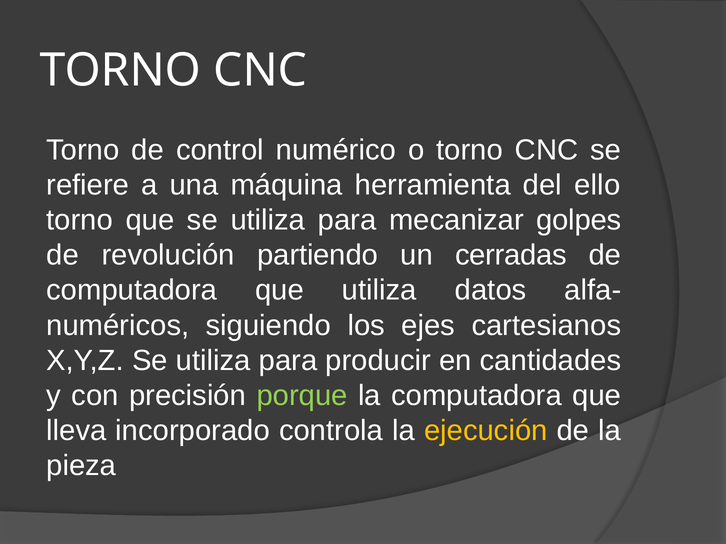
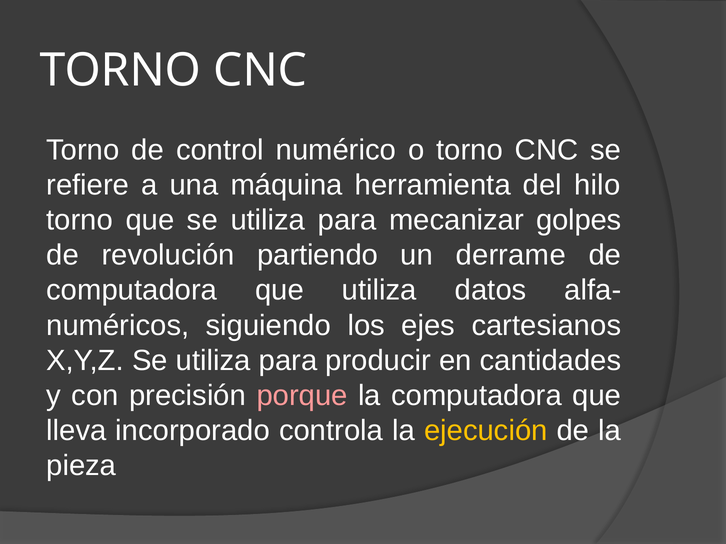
ello: ello -> hilo
cerradas: cerradas -> derrame
porque colour: light green -> pink
